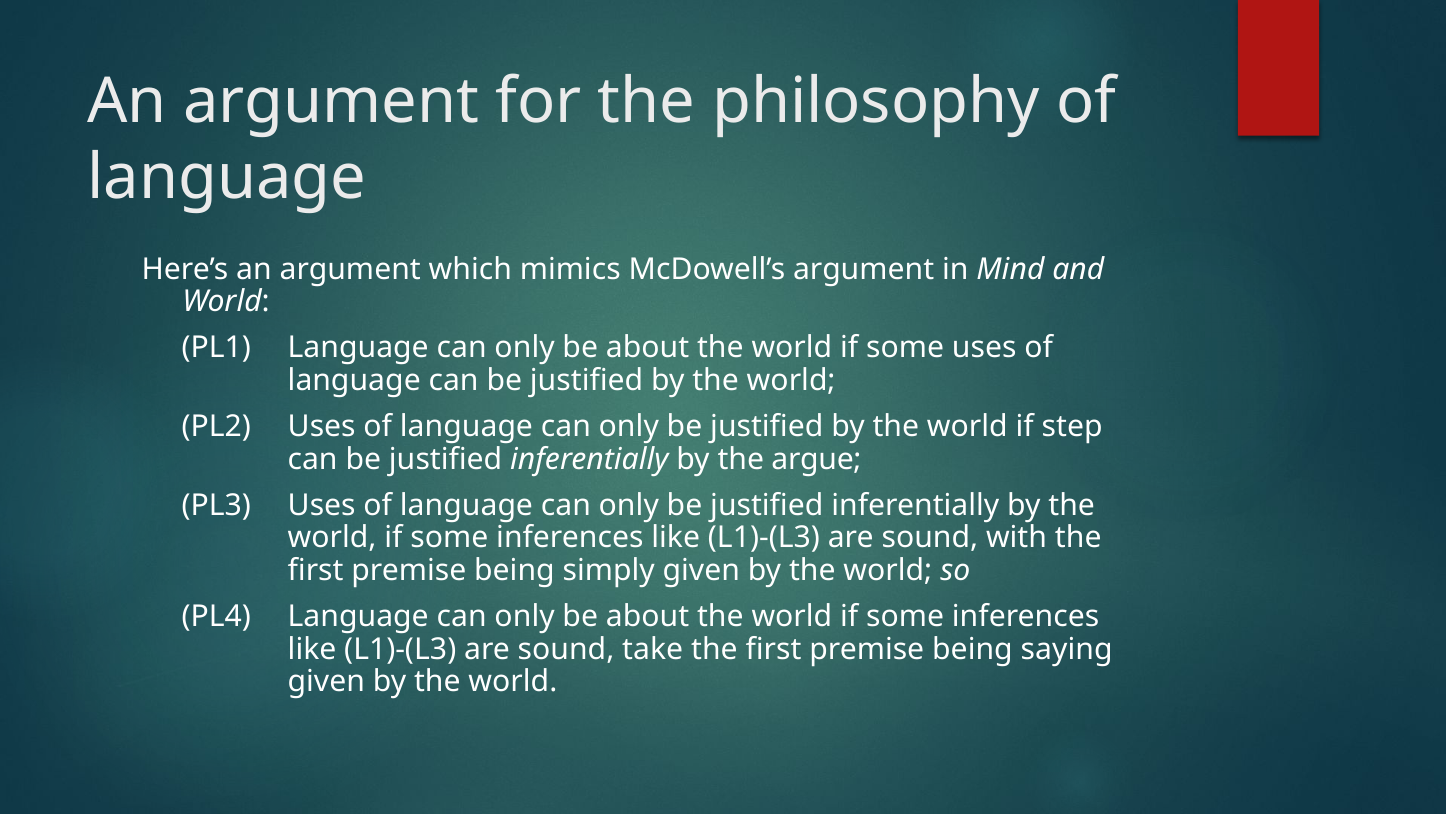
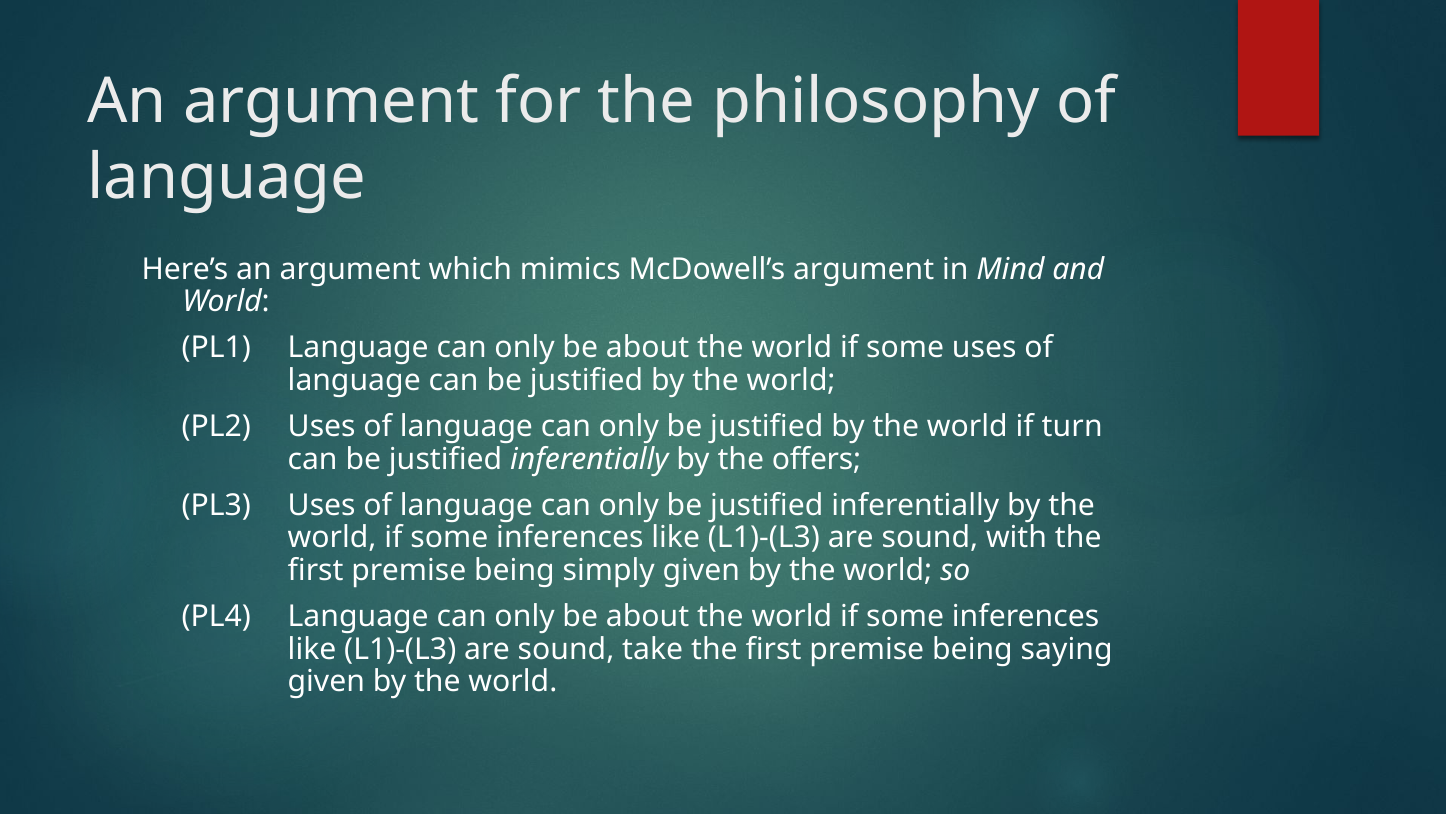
step: step -> turn
argue: argue -> offers
